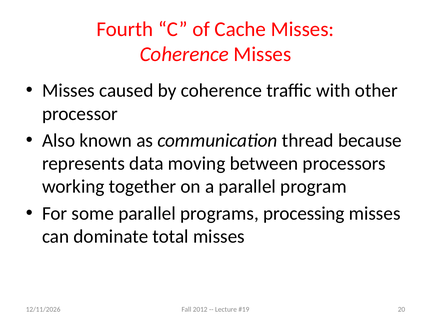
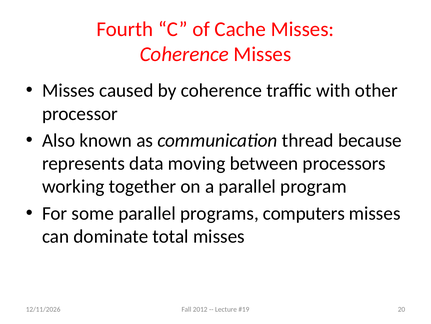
processing: processing -> computers
